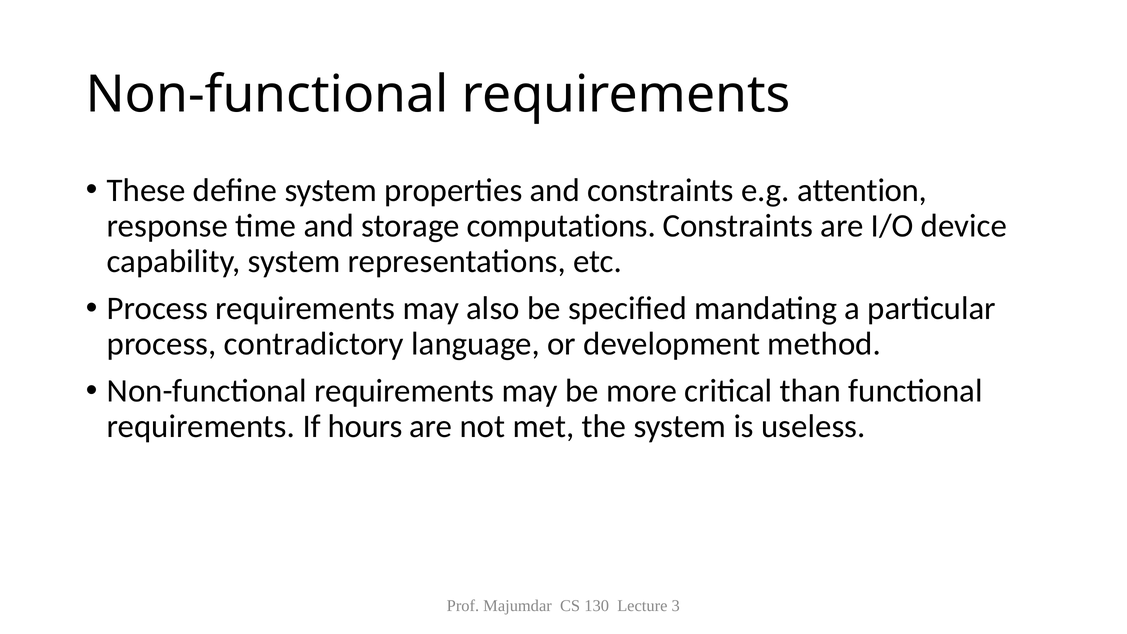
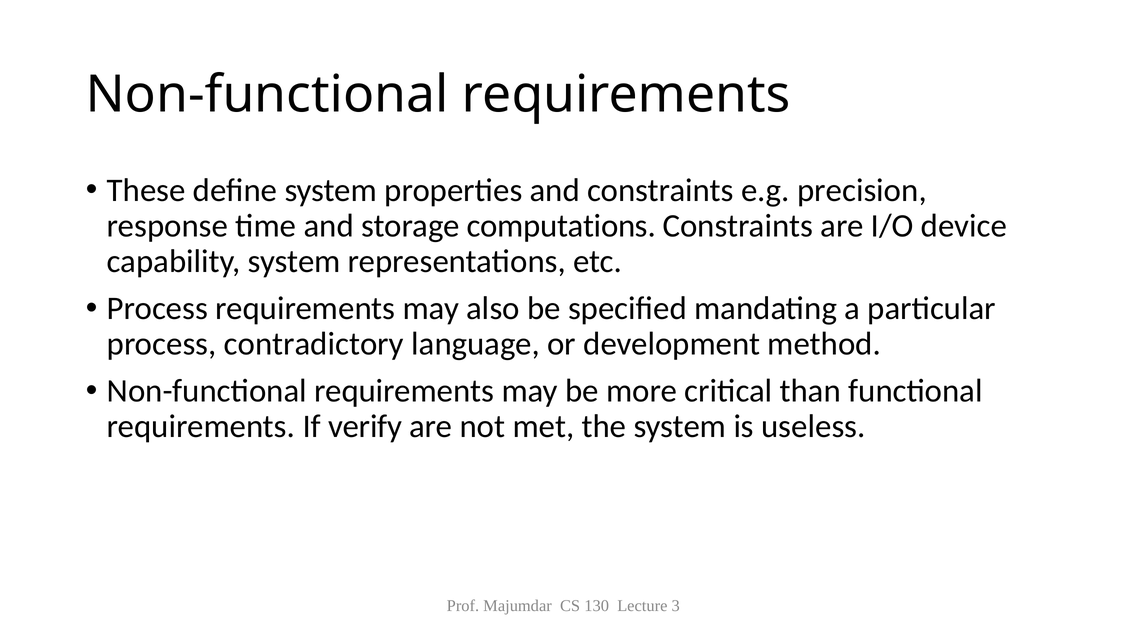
attention: attention -> precision
hours: hours -> verify
